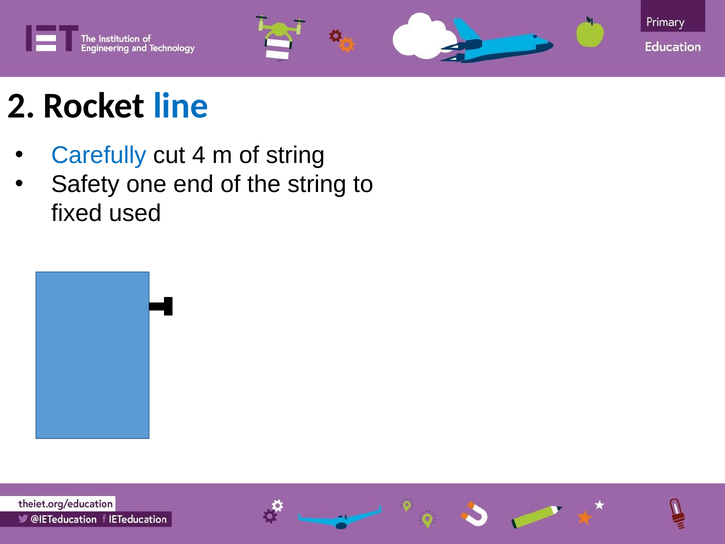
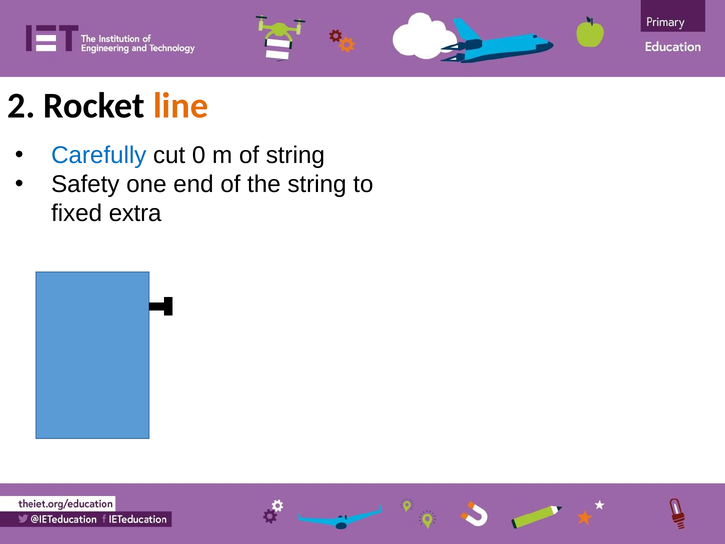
line colour: blue -> orange
4: 4 -> 0
used: used -> extra
